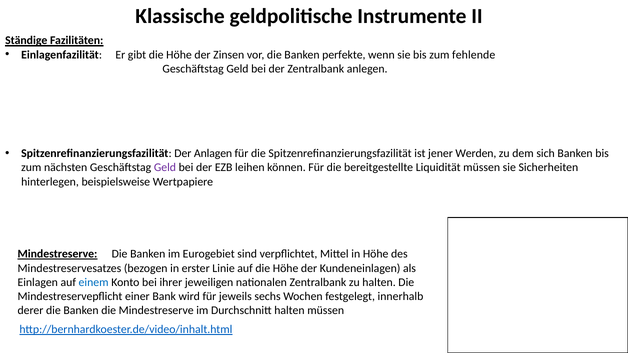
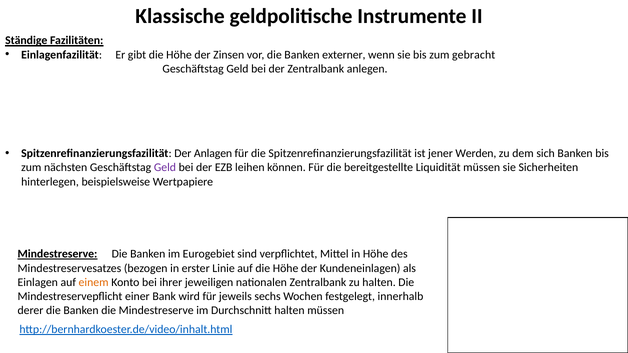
perfekte: perfekte -> externer
fehlende: fehlende -> gebracht
einem colour: blue -> orange
